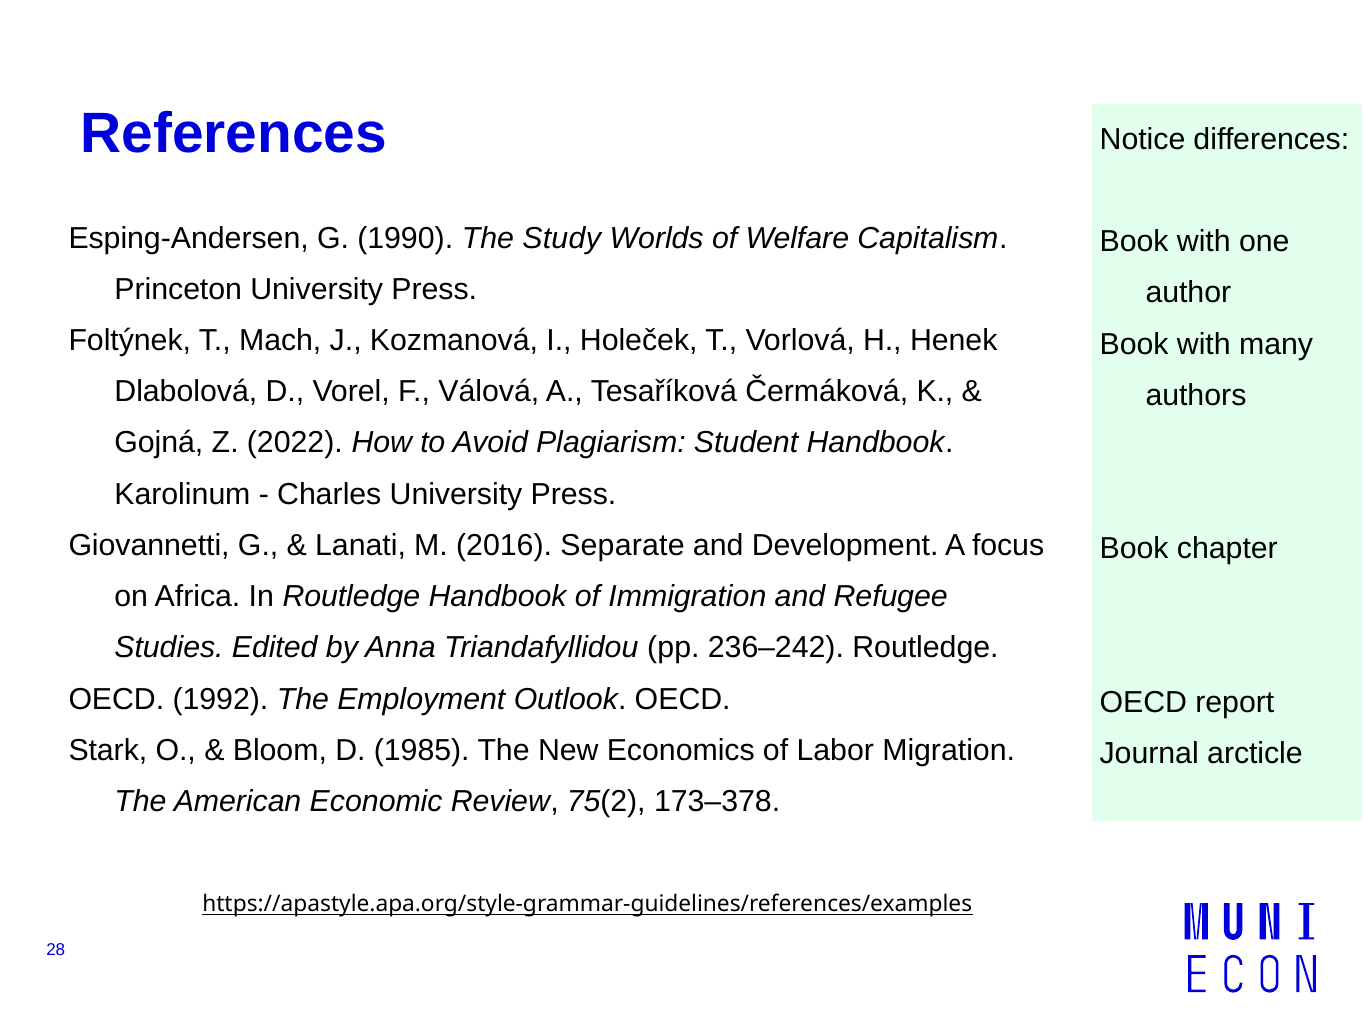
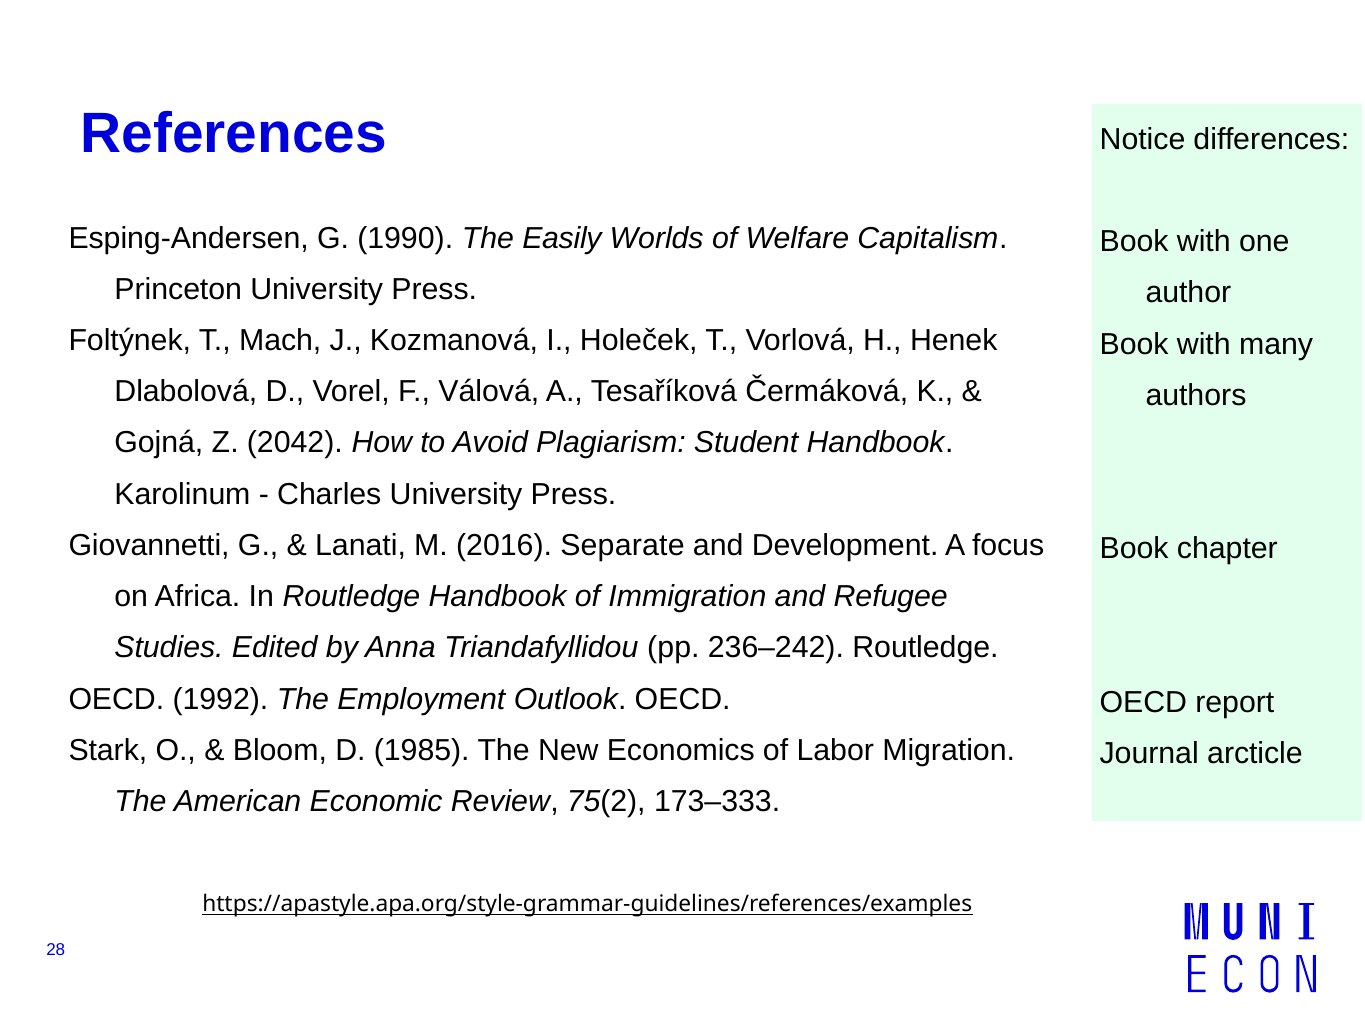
Study: Study -> Easily
2022: 2022 -> 2042
173–378: 173–378 -> 173–333
